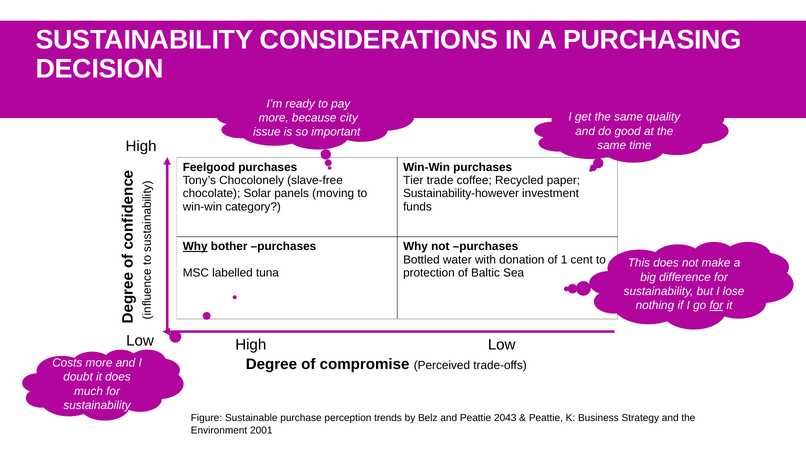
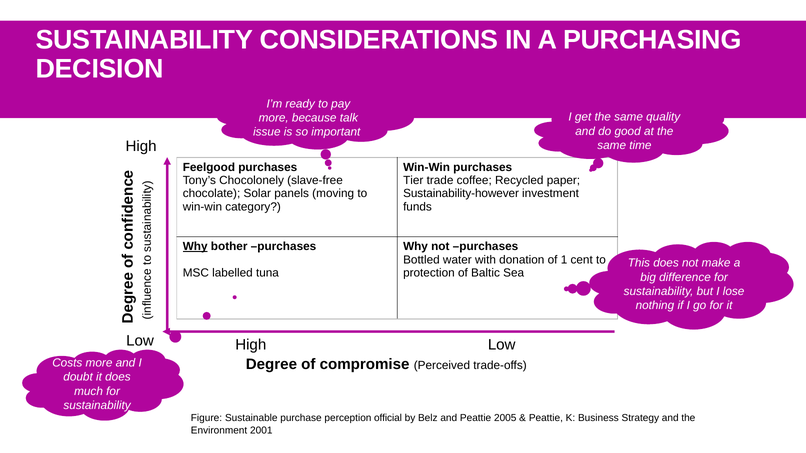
city: city -> talk
for at (716, 306) underline: present -> none
trends: trends -> official
2043: 2043 -> 2005
